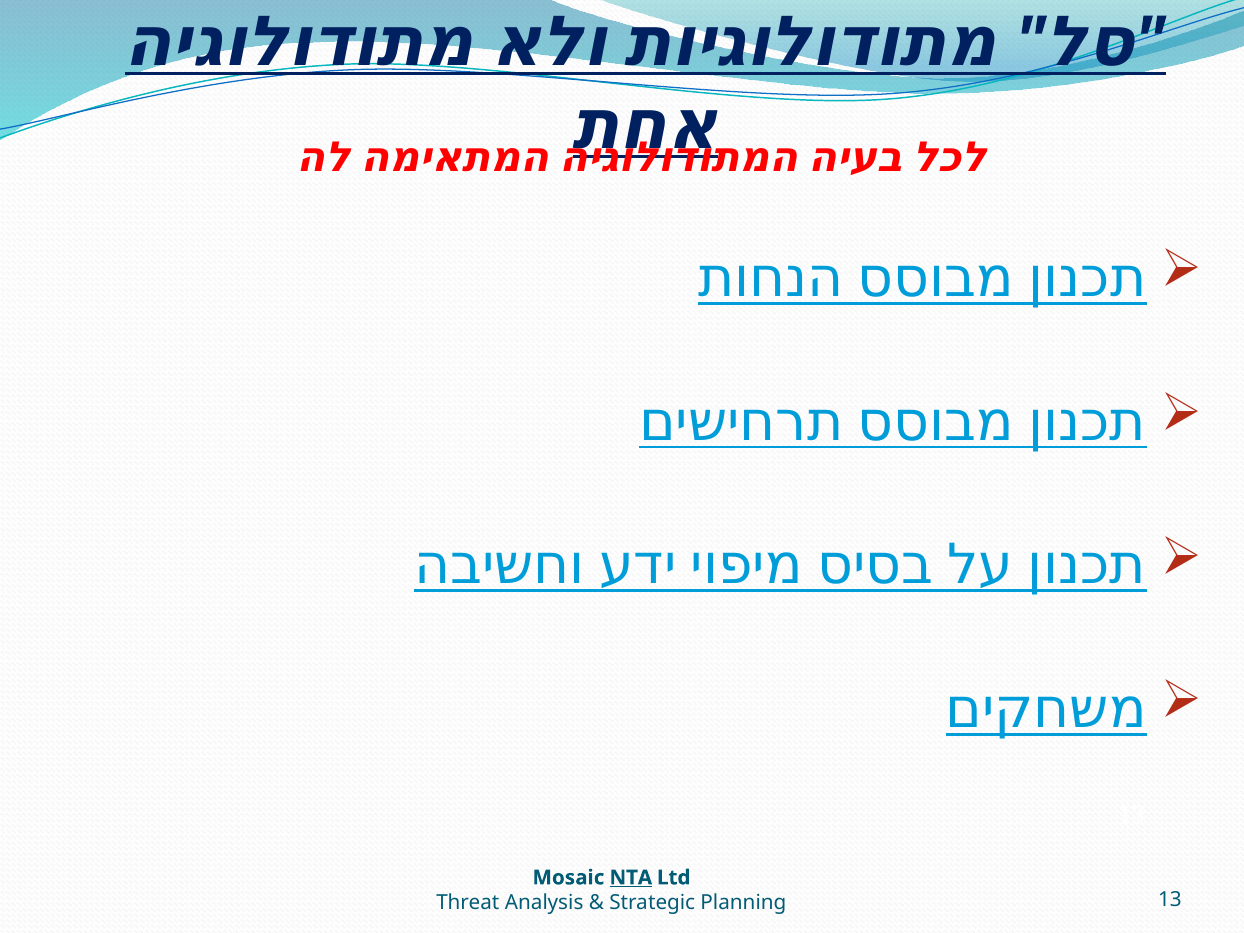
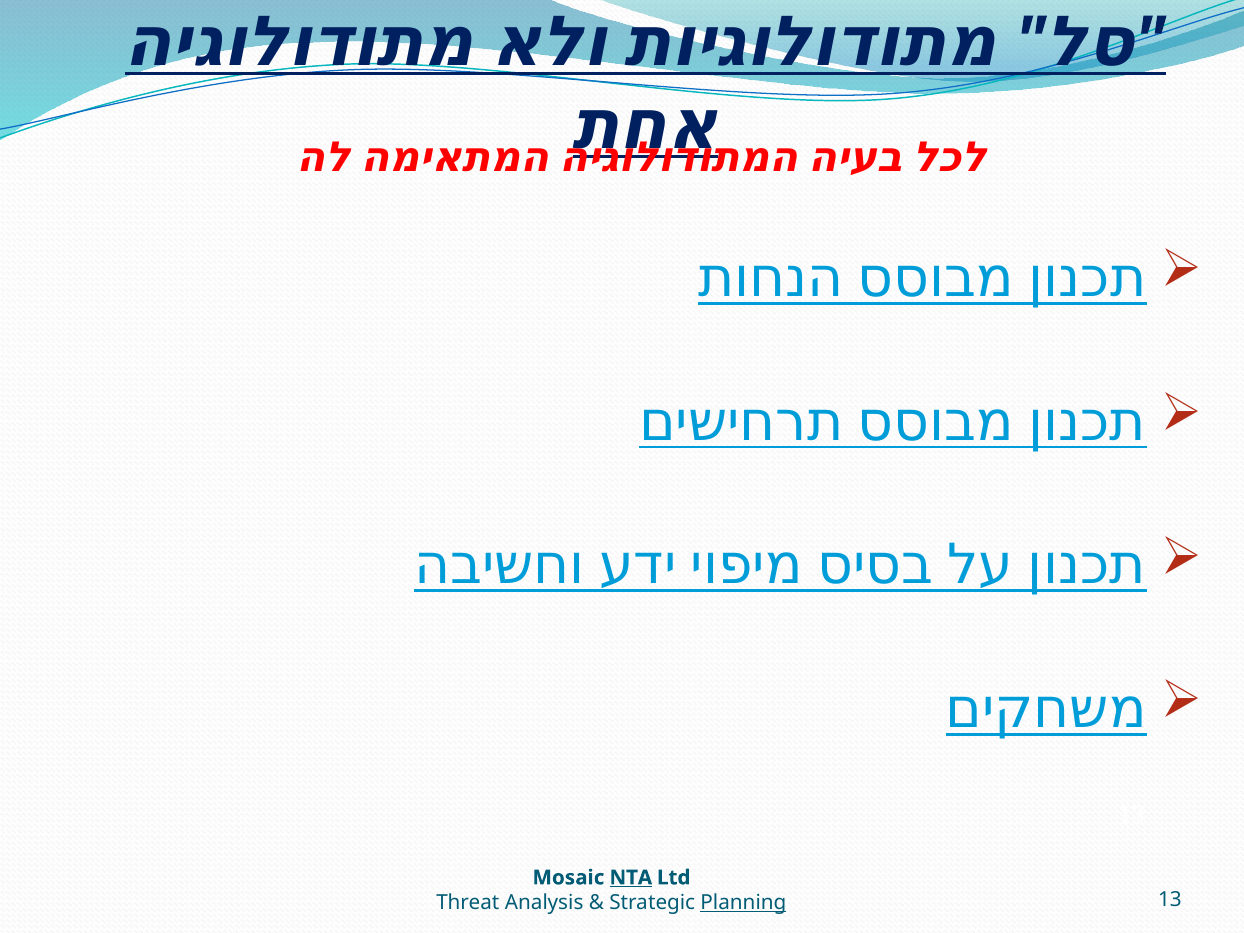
Planning underline: none -> present
